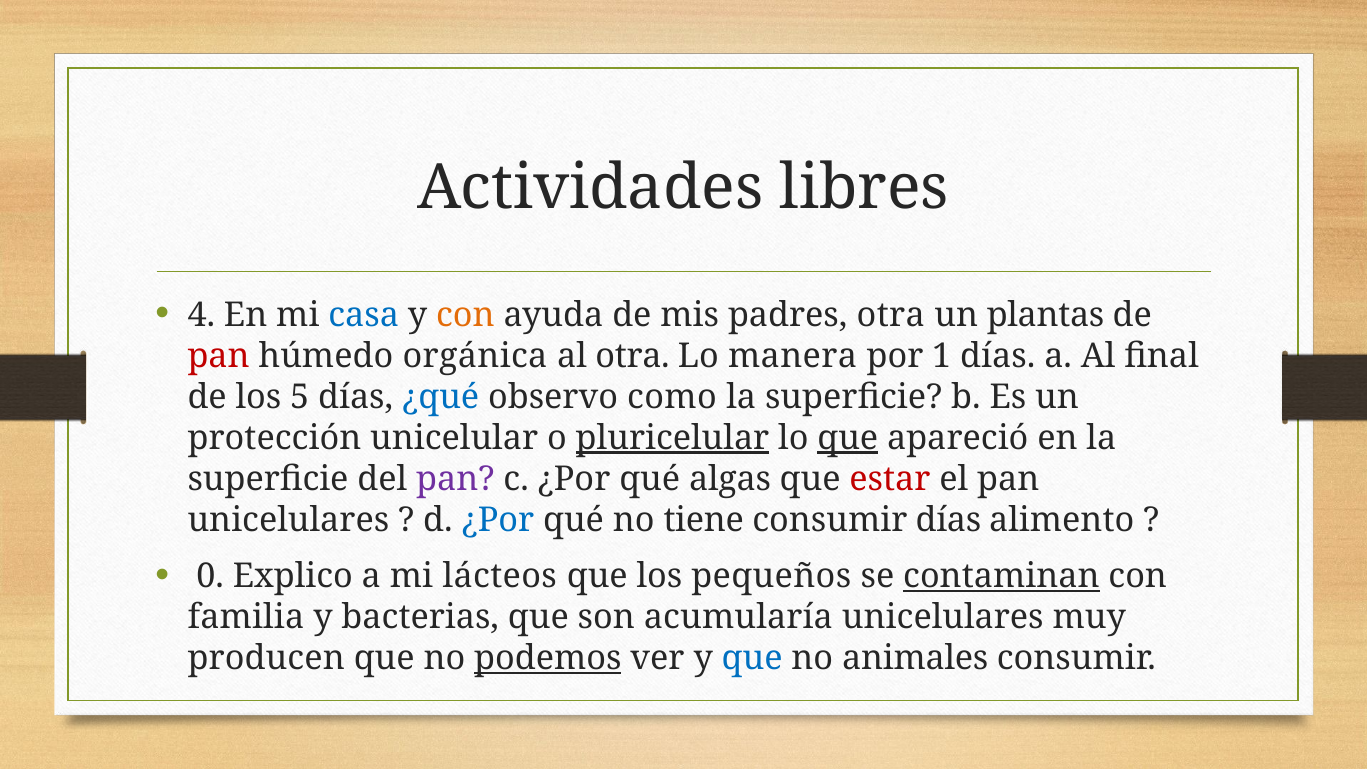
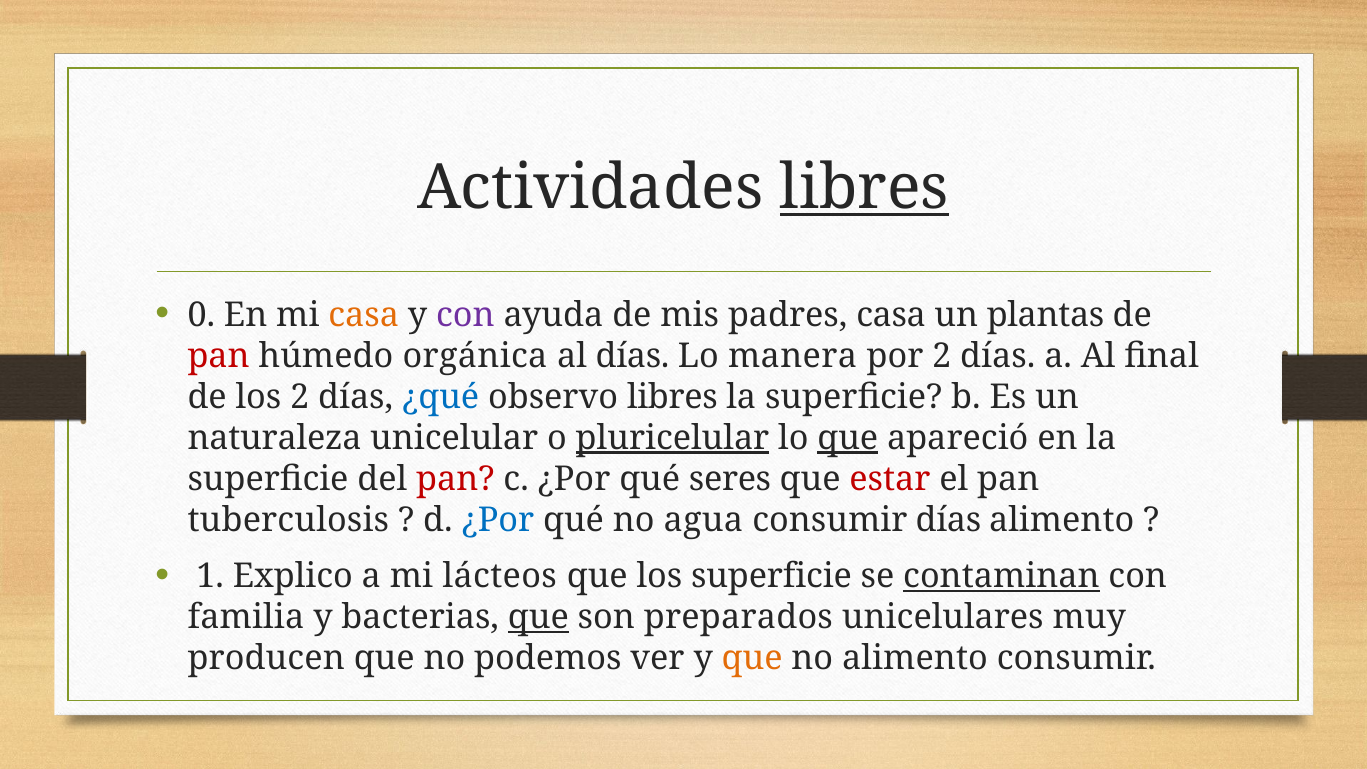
libres at (864, 188) underline: none -> present
4: 4 -> 0
casa at (364, 315) colour: blue -> orange
con at (465, 315) colour: orange -> purple
padres otra: otra -> casa
al otra: otra -> días
por 1: 1 -> 2
los 5: 5 -> 2
observo como: como -> libres
protección: protección -> naturaleza
pan at (455, 479) colour: purple -> red
algas: algas -> seres
unicelulares at (288, 520): unicelulares -> tuberculosis
tiene: tiene -> agua
0: 0 -> 1
los pequeños: pequeños -> superficie
que at (538, 617) underline: none -> present
acumularía: acumularía -> preparados
podemos underline: present -> none
que at (752, 658) colour: blue -> orange
no animales: animales -> alimento
